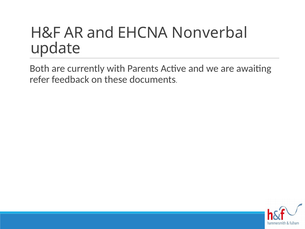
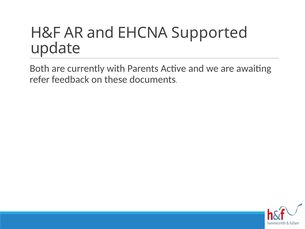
Nonverbal: Nonverbal -> Supported
